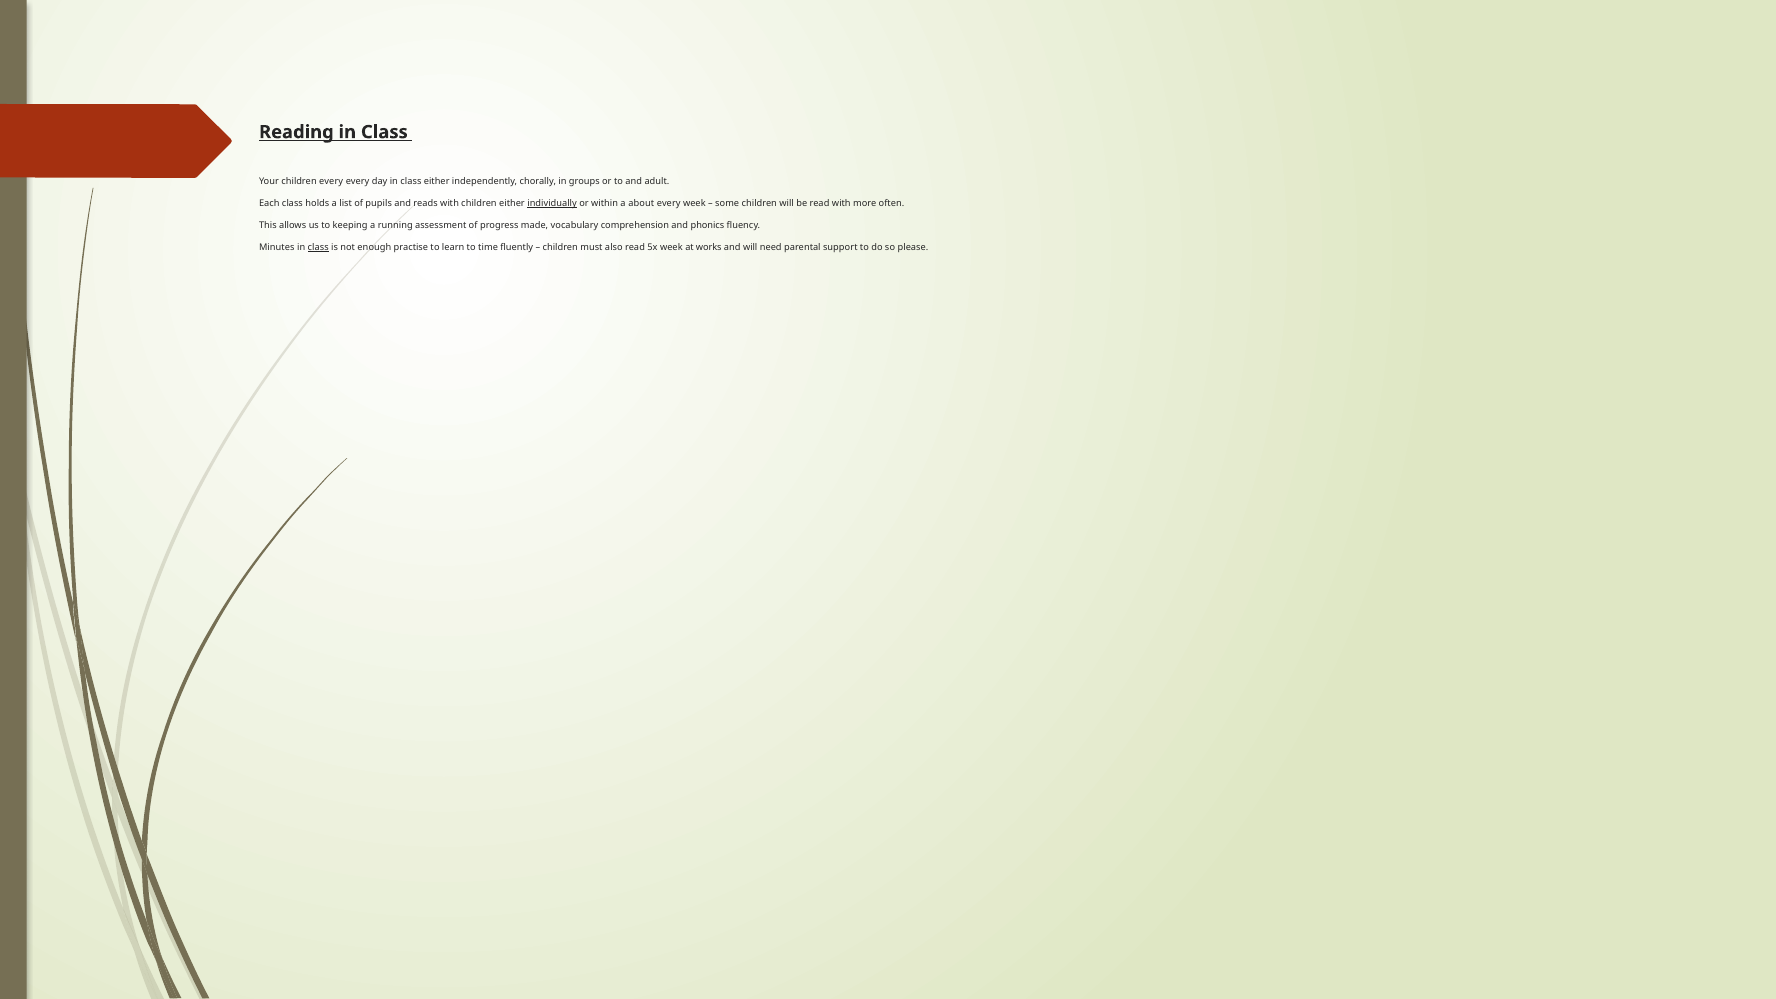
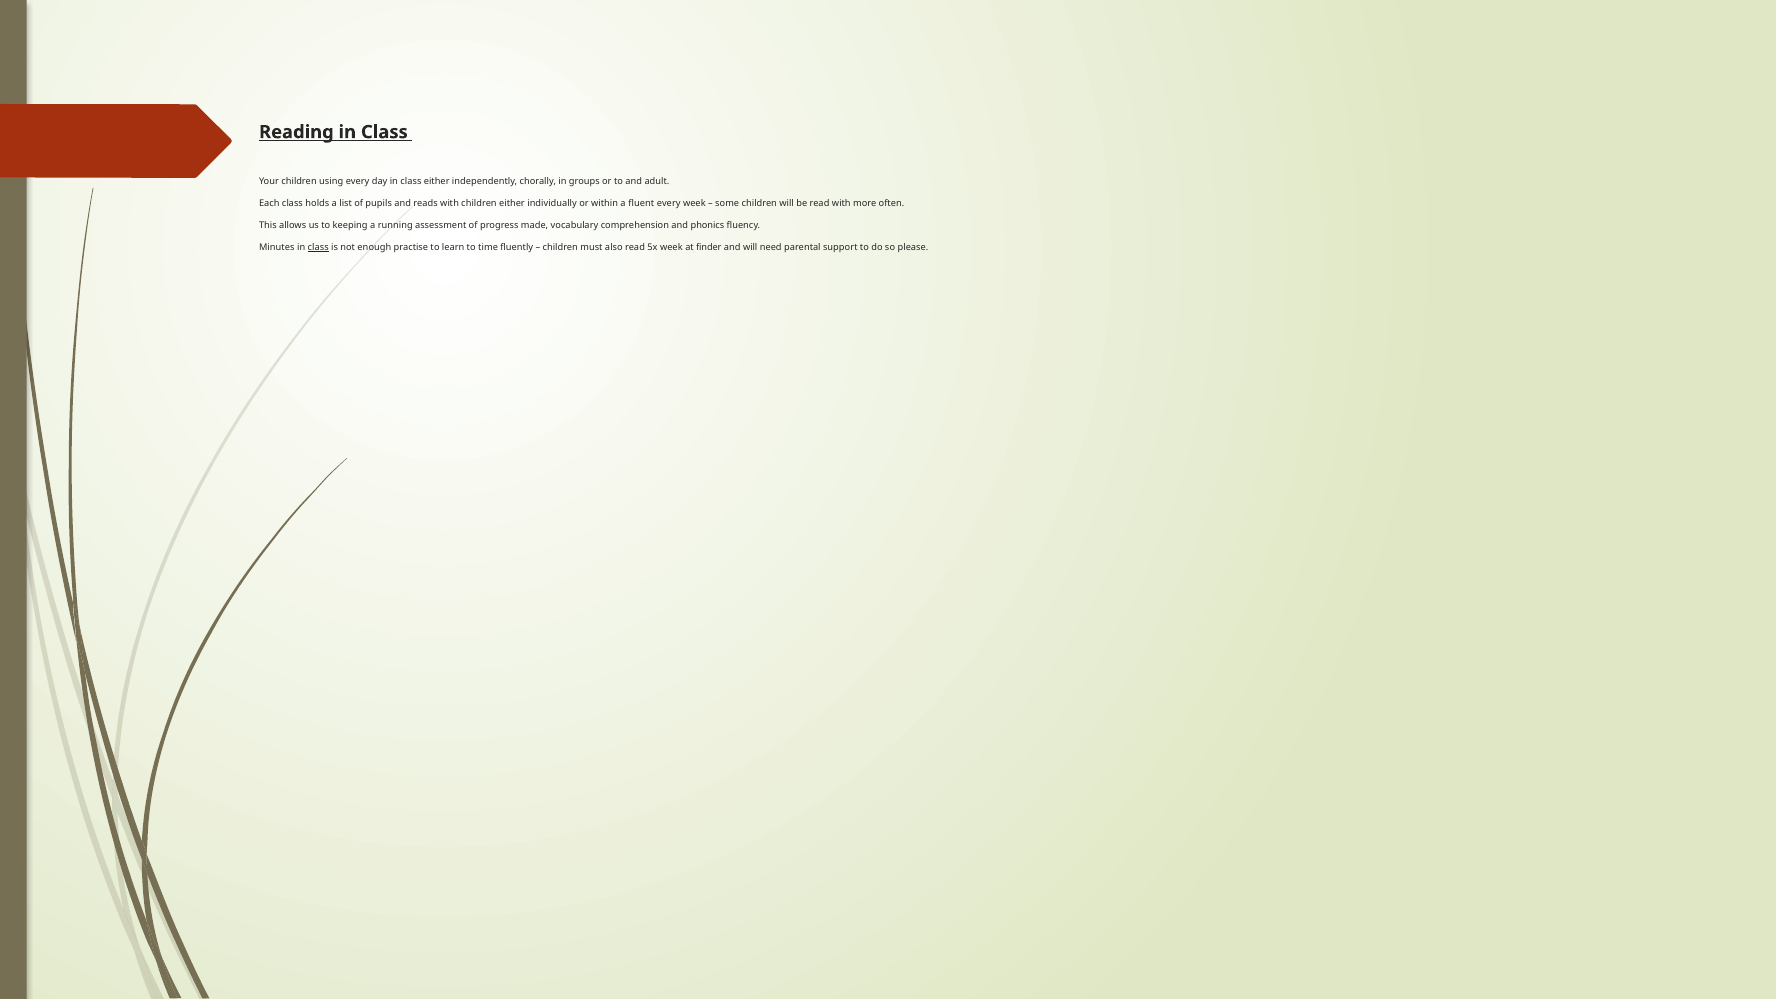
children every: every -> using
individually underline: present -> none
about: about -> fluent
works: works -> finder
